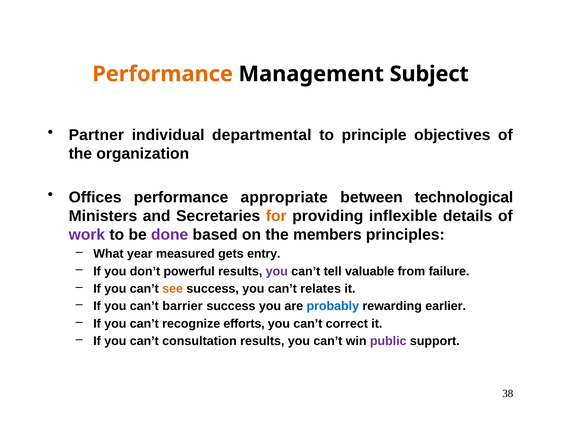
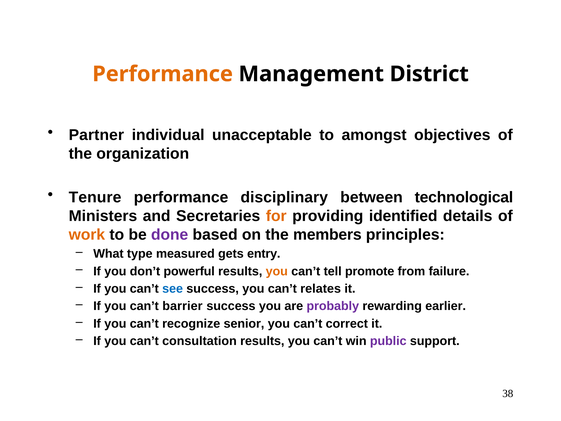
Subject: Subject -> District
departmental: departmental -> unacceptable
principle: principle -> amongst
Offices: Offices -> Tenure
appropriate: appropriate -> disciplinary
inflexible: inflexible -> identified
work colour: purple -> orange
year: year -> type
you at (277, 271) colour: purple -> orange
valuable: valuable -> promote
see colour: orange -> blue
probably colour: blue -> purple
efforts: efforts -> senior
